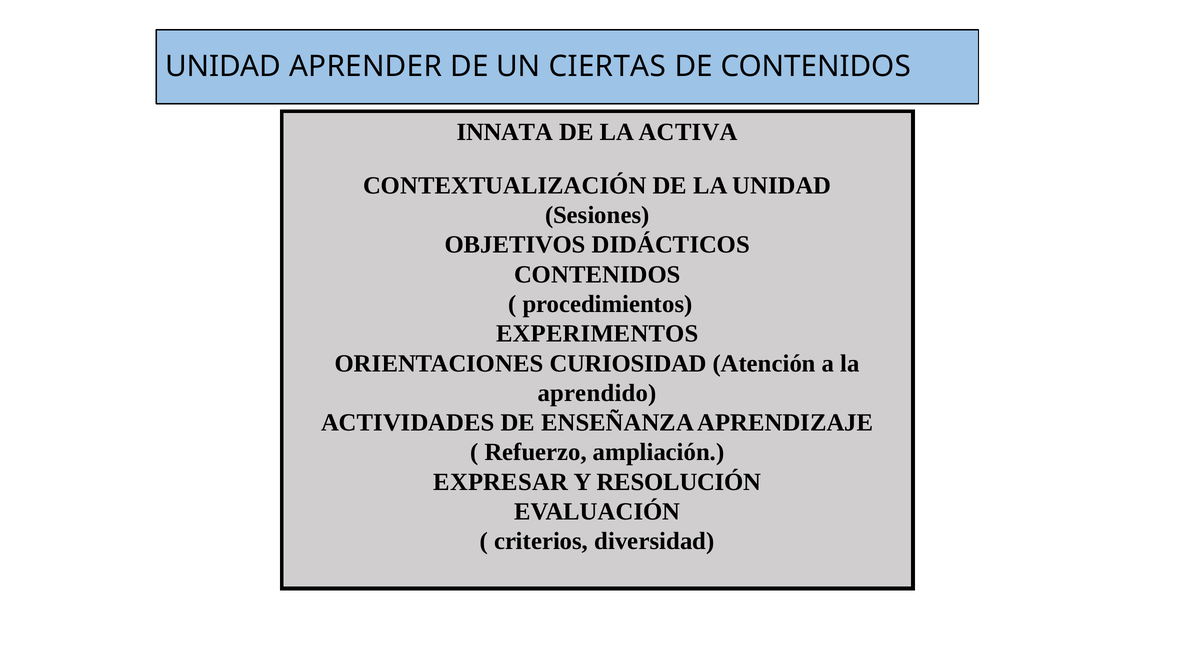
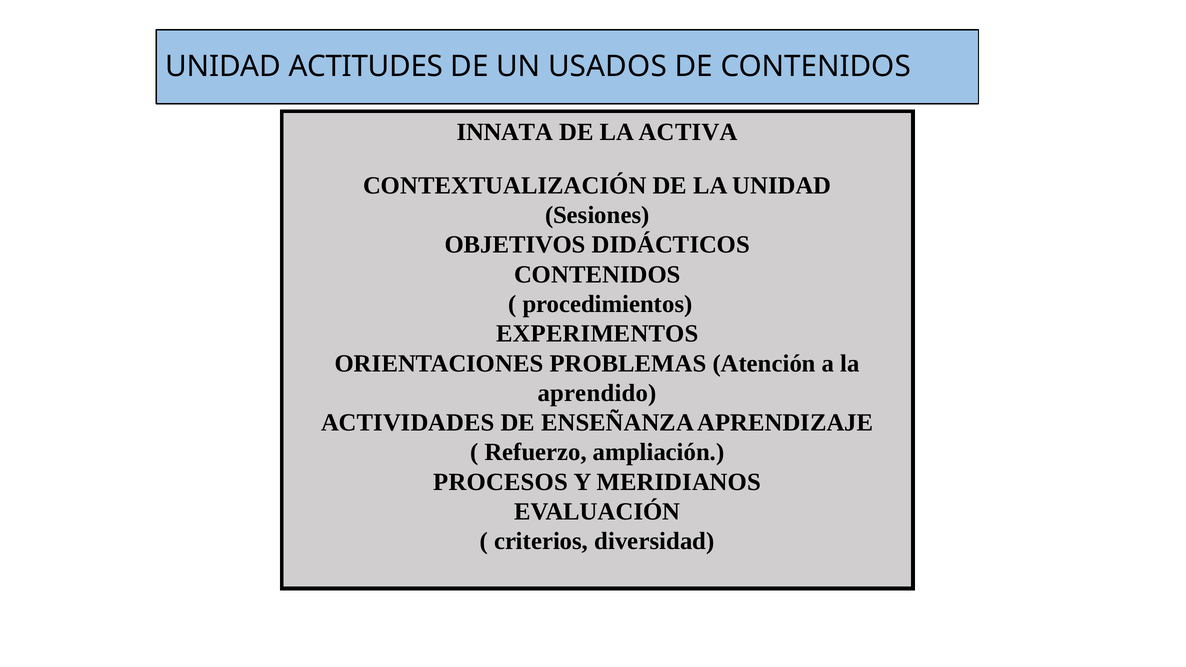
APRENDER: APRENDER -> ACTITUDES
CIERTAS: CIERTAS -> USADOS
CURIOSIDAD: CURIOSIDAD -> PROBLEMAS
EXPRESAR: EXPRESAR -> PROCESOS
RESOLUCIÓN: RESOLUCIÓN -> MERIDIANOS
